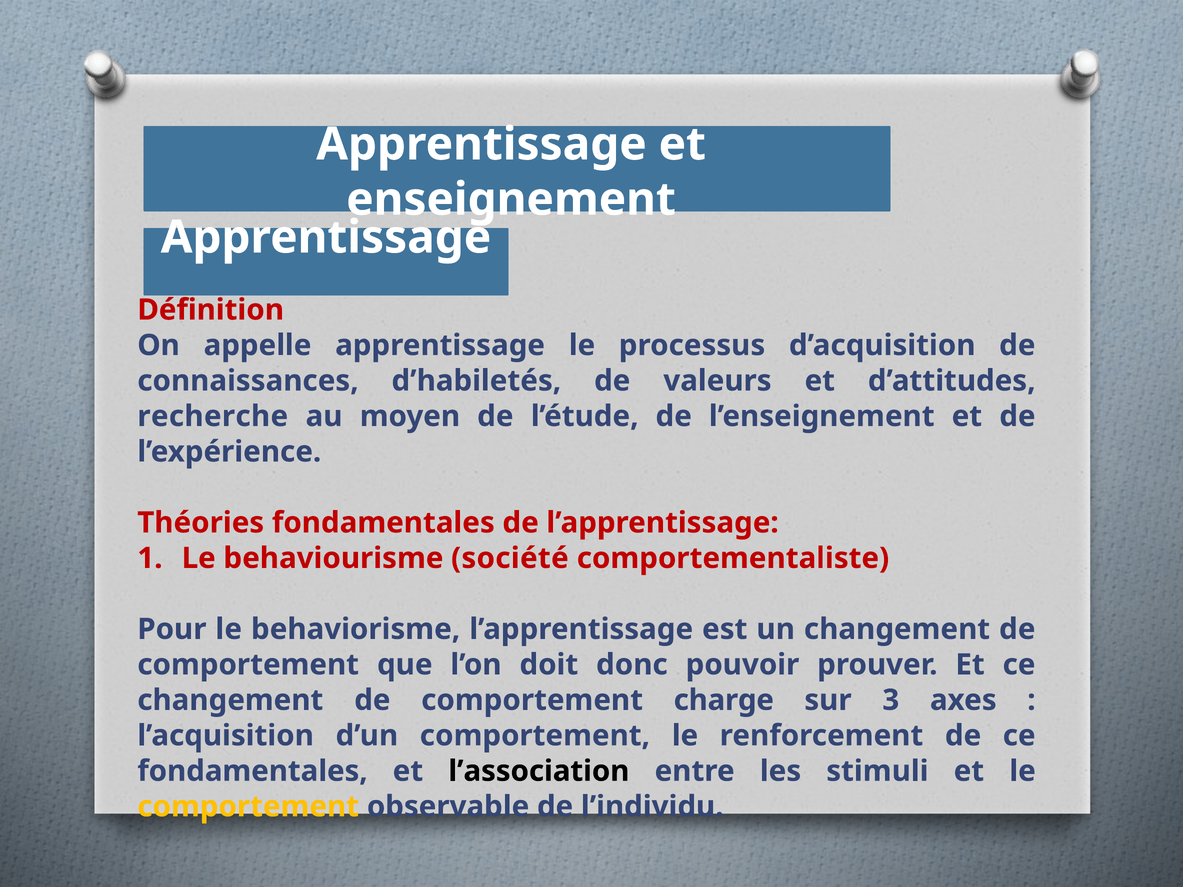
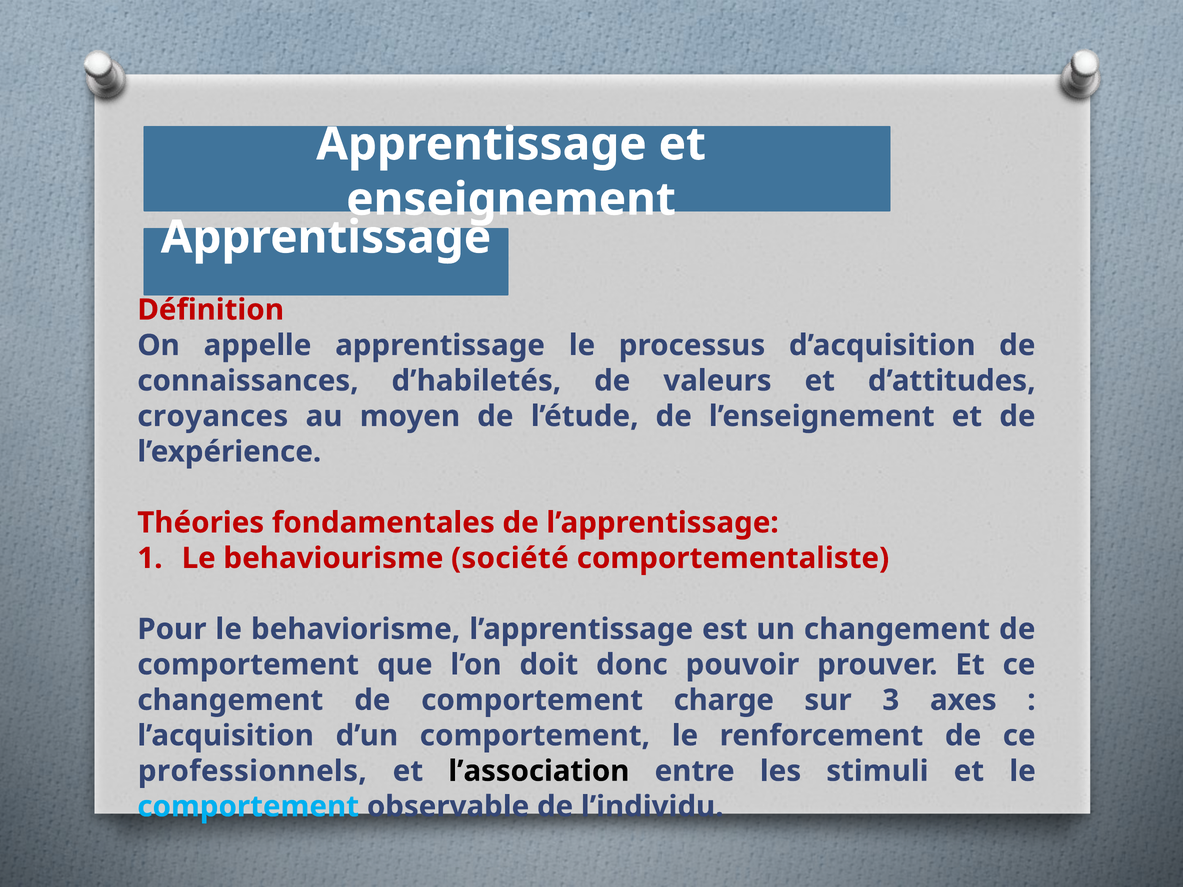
recherche: recherche -> croyances
fondamentales at (252, 771): fondamentales -> professionnels
comportement at (248, 807) colour: yellow -> light blue
